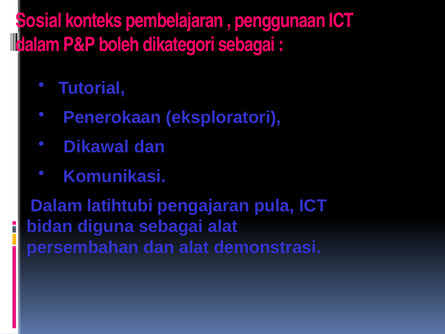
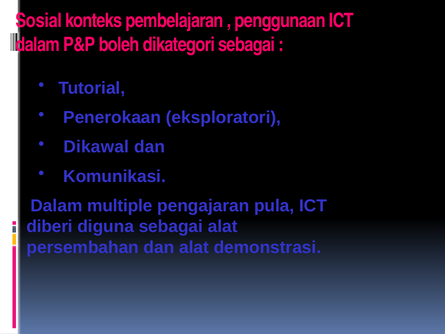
latihtubi: latihtubi -> multiple
bidan: bidan -> diberi
